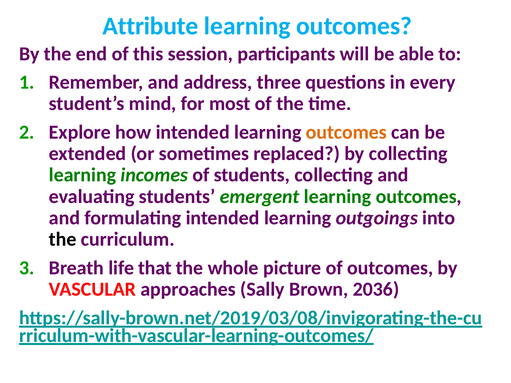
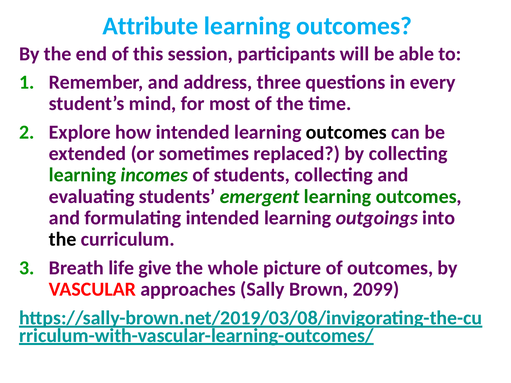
outcomes at (346, 132) colour: orange -> black
that: that -> give
2036: 2036 -> 2099
